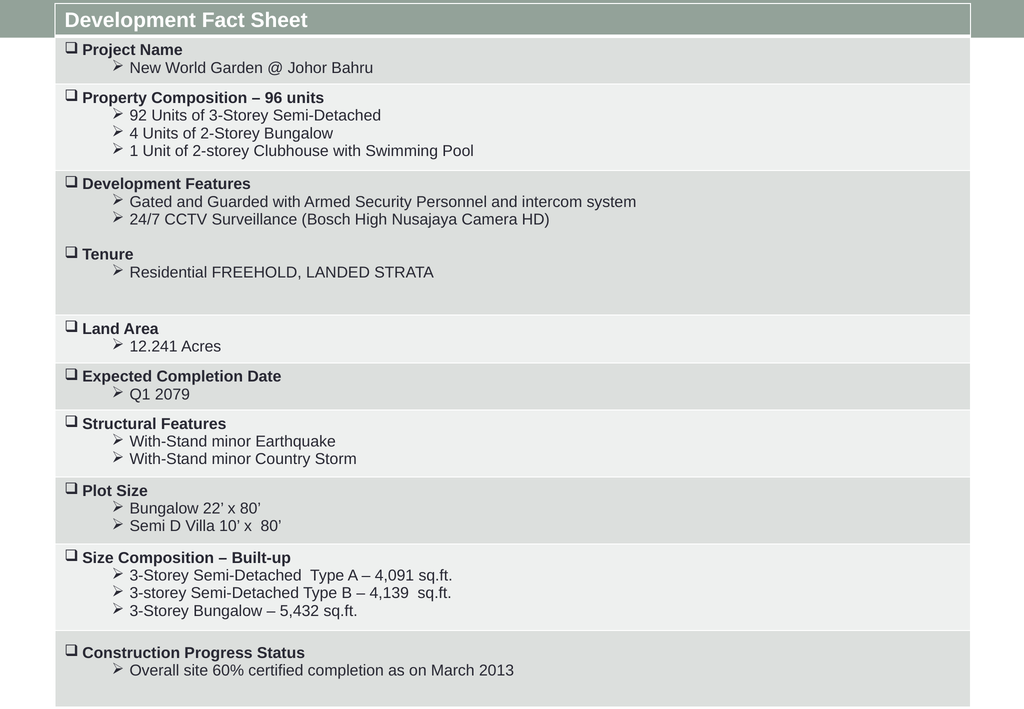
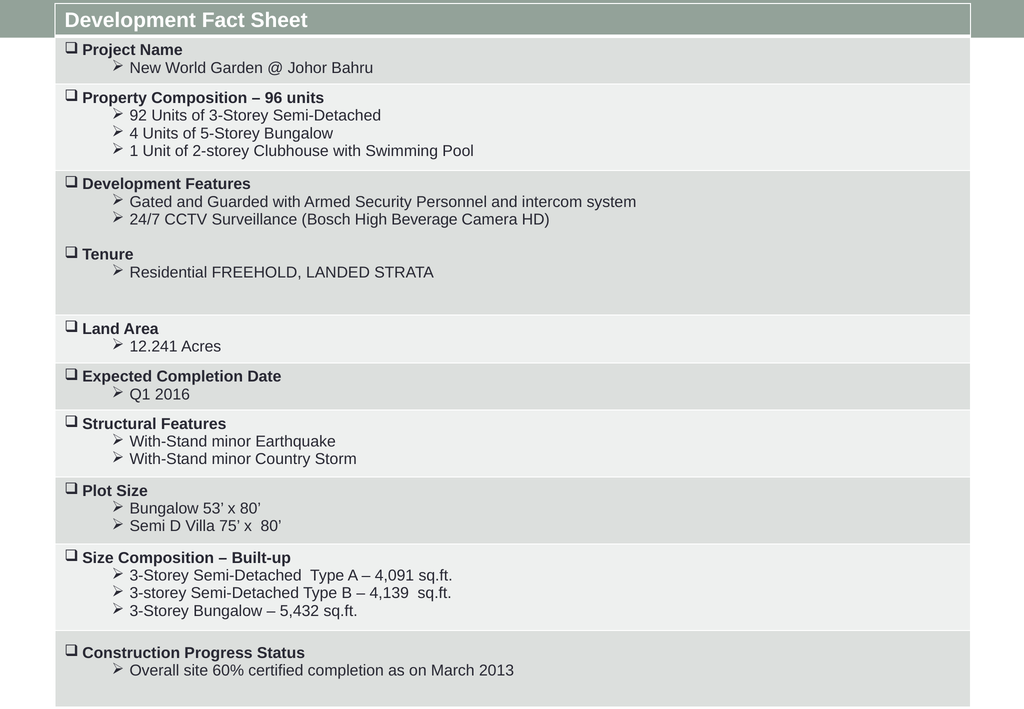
Units of 2-Storey: 2-Storey -> 5-Storey
Nusajaya: Nusajaya -> Beverage
2079: 2079 -> 2016
22: 22 -> 53
10: 10 -> 75
